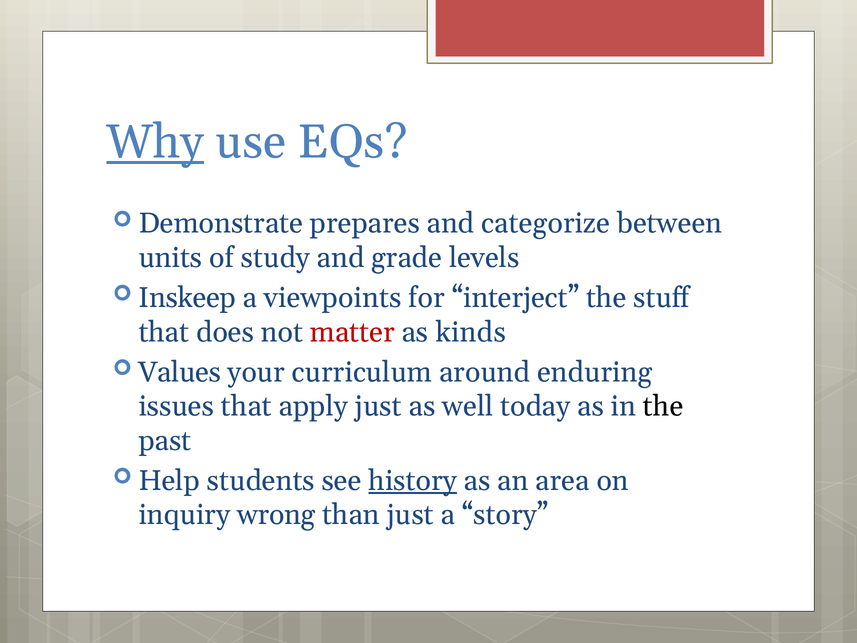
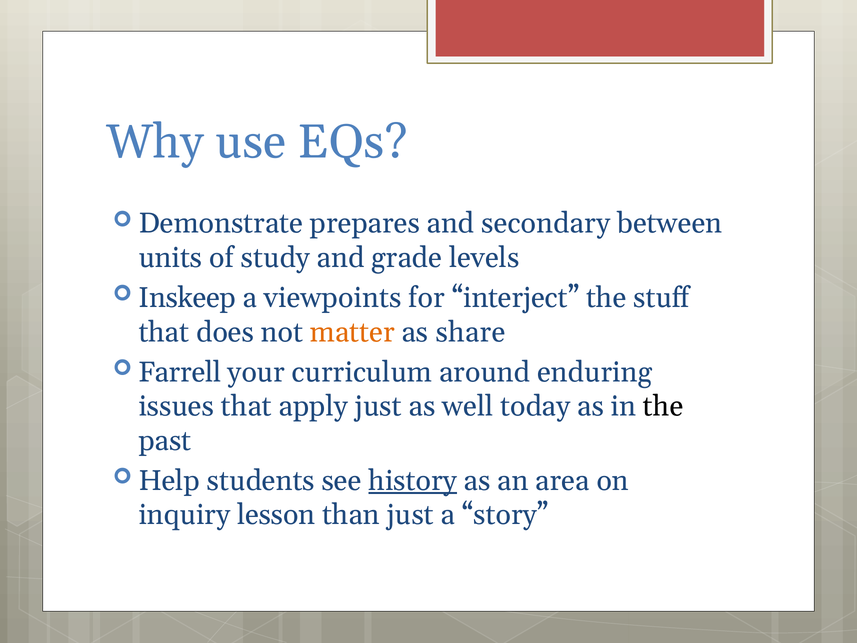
Why underline: present -> none
categorize: categorize -> secondary
matter colour: red -> orange
kinds: kinds -> share
Values: Values -> Farrell
wrong: wrong -> lesson
